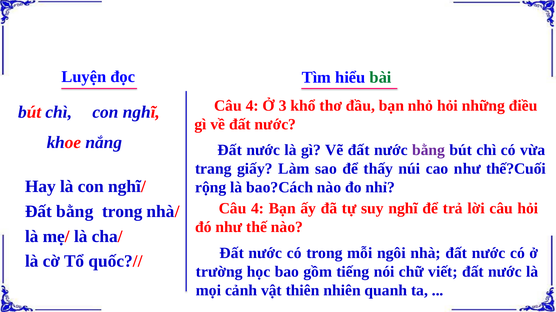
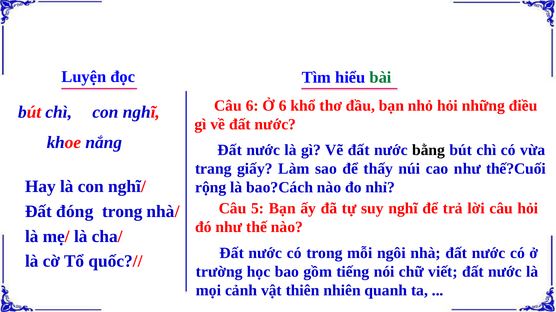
4 at (252, 106): 4 -> 6
Ở 3: 3 -> 6
bằng at (429, 150) colour: purple -> black
4 at (258, 209): 4 -> 5
Đất bằng: bằng -> đóng
